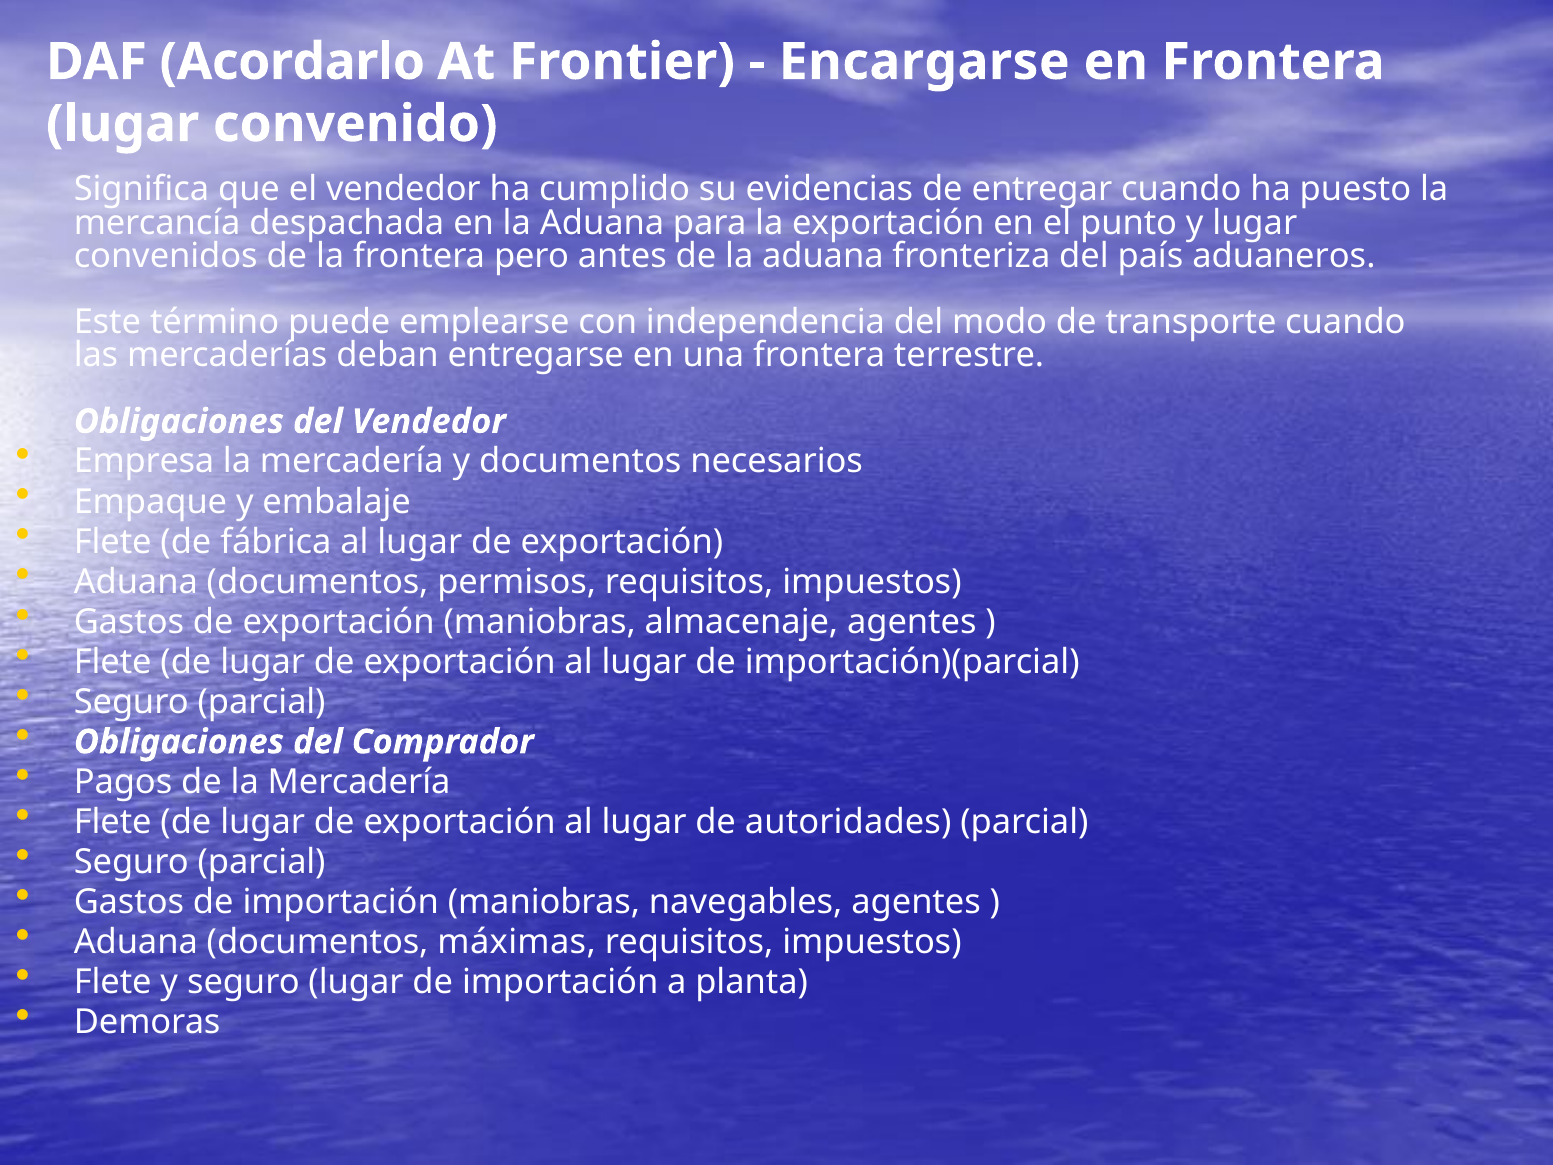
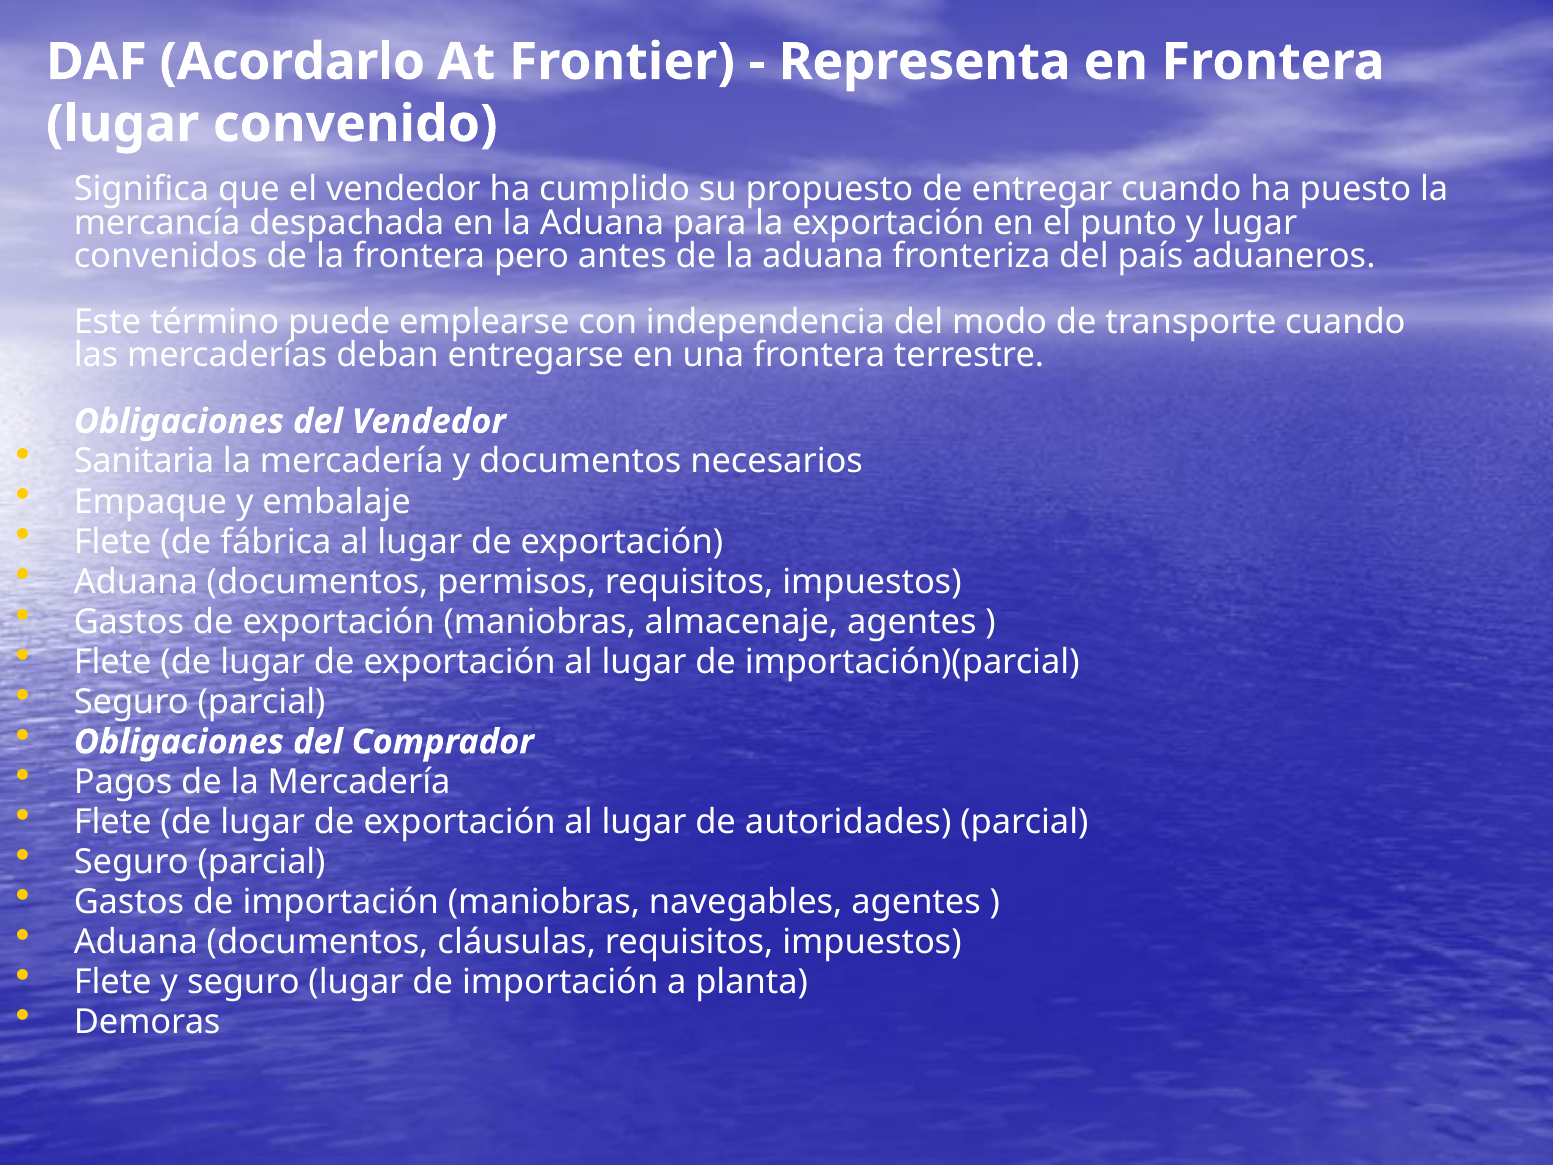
Encargarse: Encargarse -> Representa
evidencias: evidencias -> propuesto
Empresa: Empresa -> Sanitaria
máximas: máximas -> cláusulas
